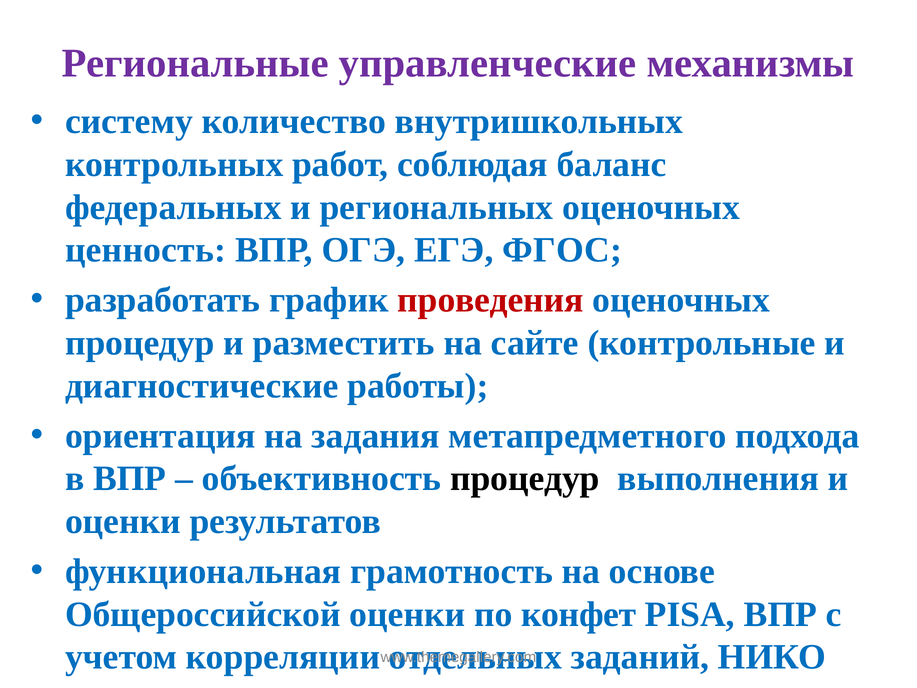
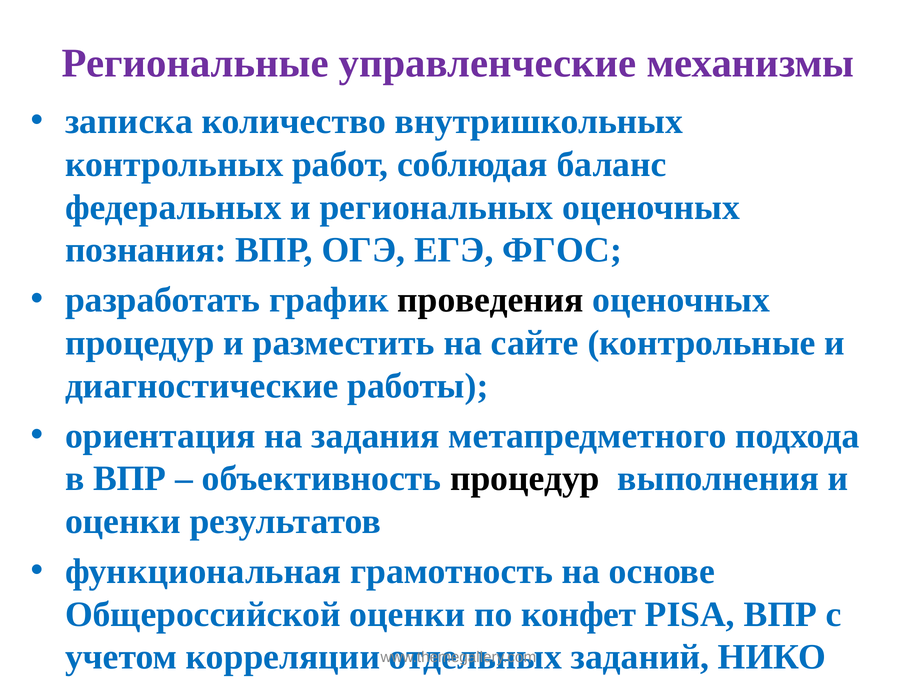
систему: систему -> записка
ценность: ценность -> познания
проведения colour: red -> black
